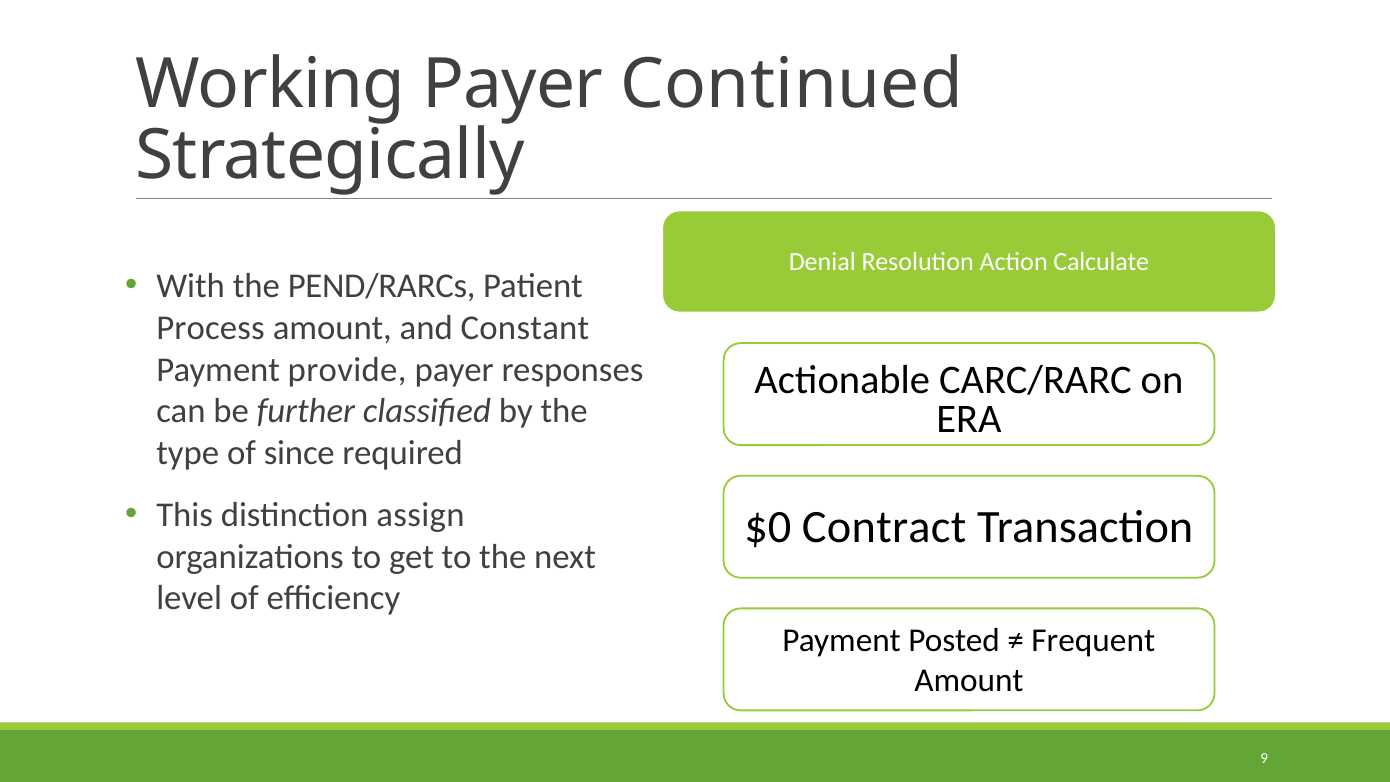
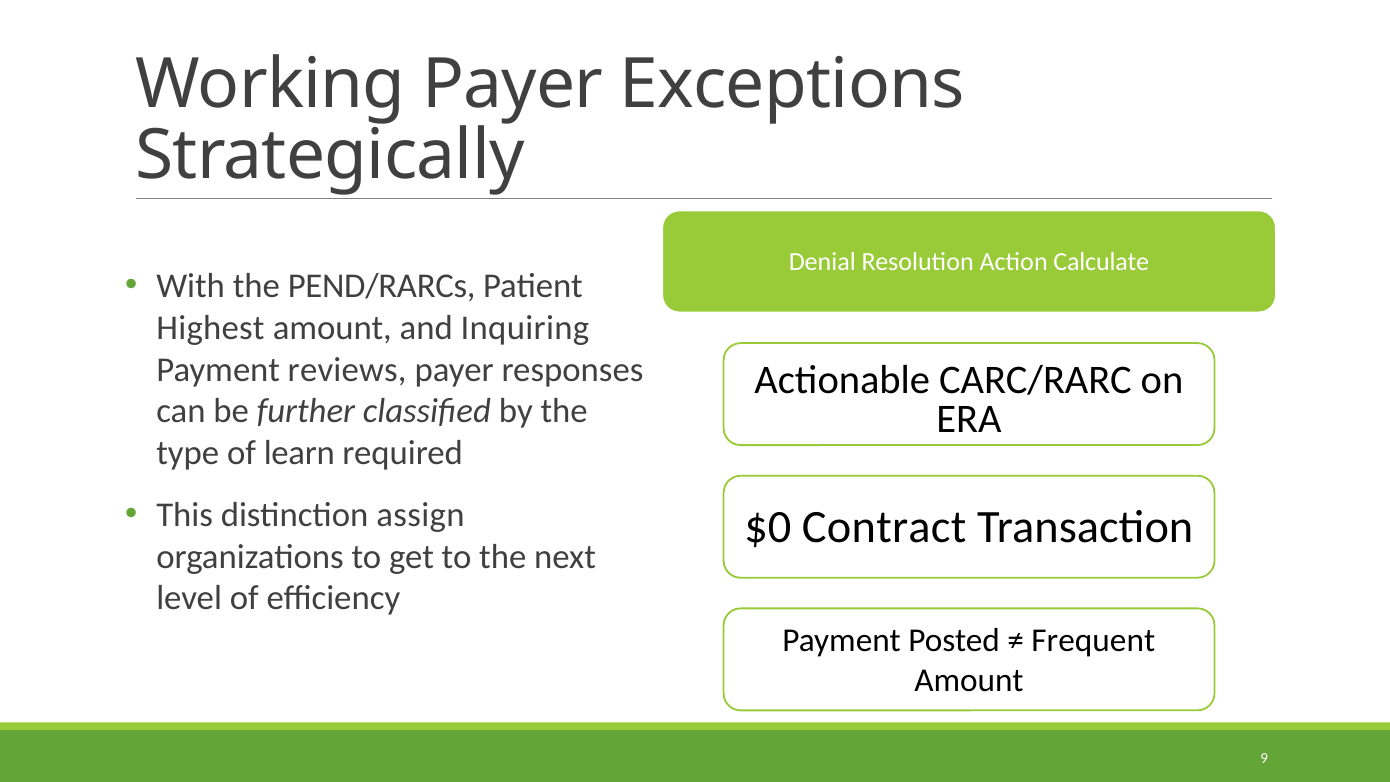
Continued: Continued -> Exceptions
Process: Process -> Highest
Constant: Constant -> Inquiring
provide: provide -> reviews
since: since -> learn
